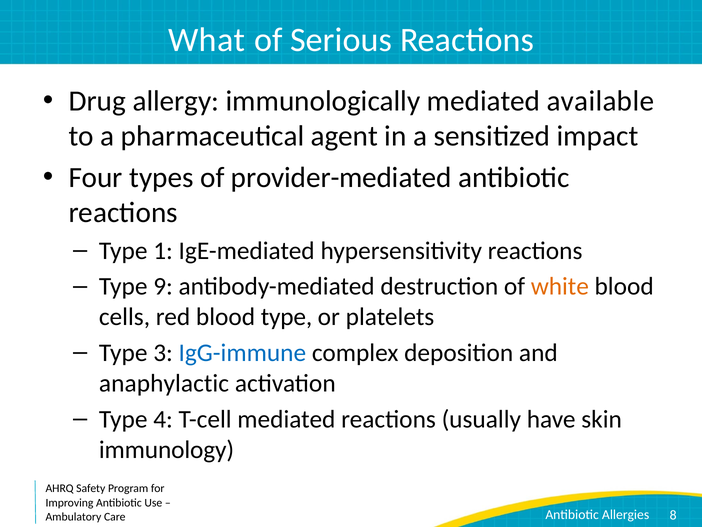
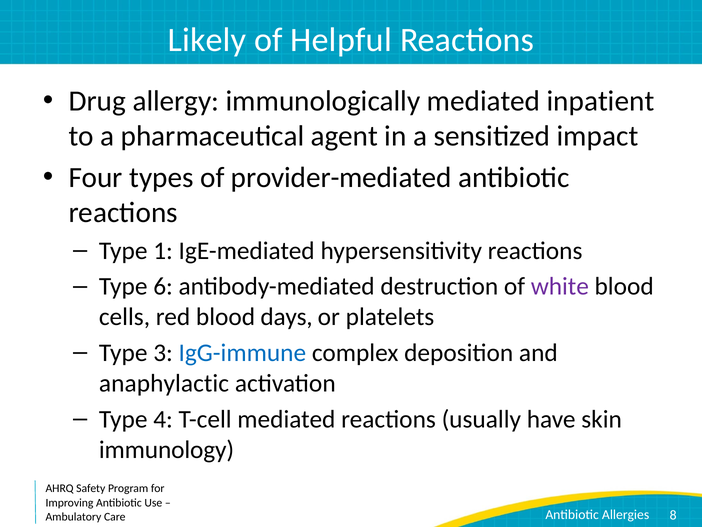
What: What -> Likely
Serious: Serious -> Helpful
available: available -> inpatient
9: 9 -> 6
white colour: orange -> purple
blood type: type -> days
